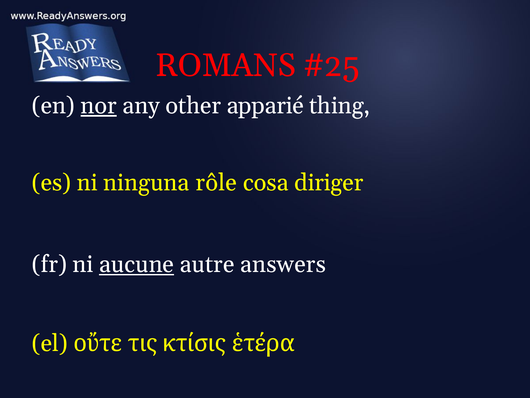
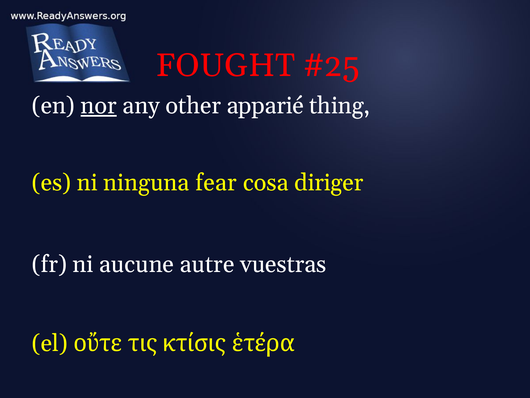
ROMANS: ROMANS -> FOUGHT
rôle: rôle -> fear
aucune underline: present -> none
answers: answers -> vuestras
